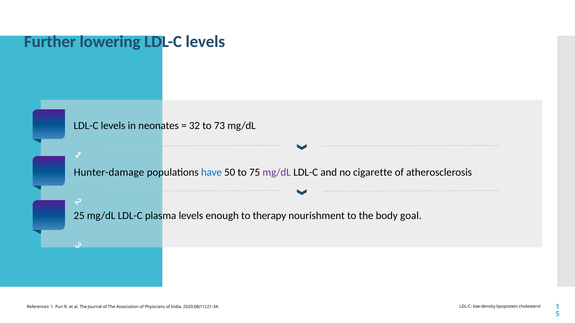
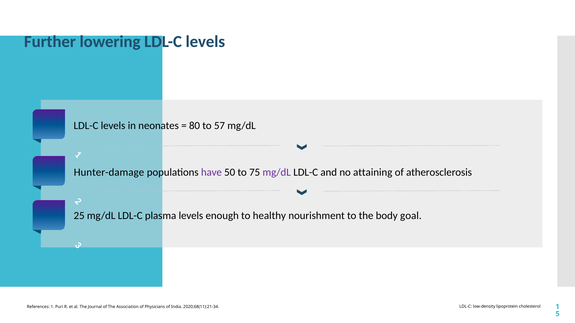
32: 32 -> 80
73: 73 -> 57
have colour: blue -> purple
cigarette: cigarette -> attaining
therapy: therapy -> healthy
